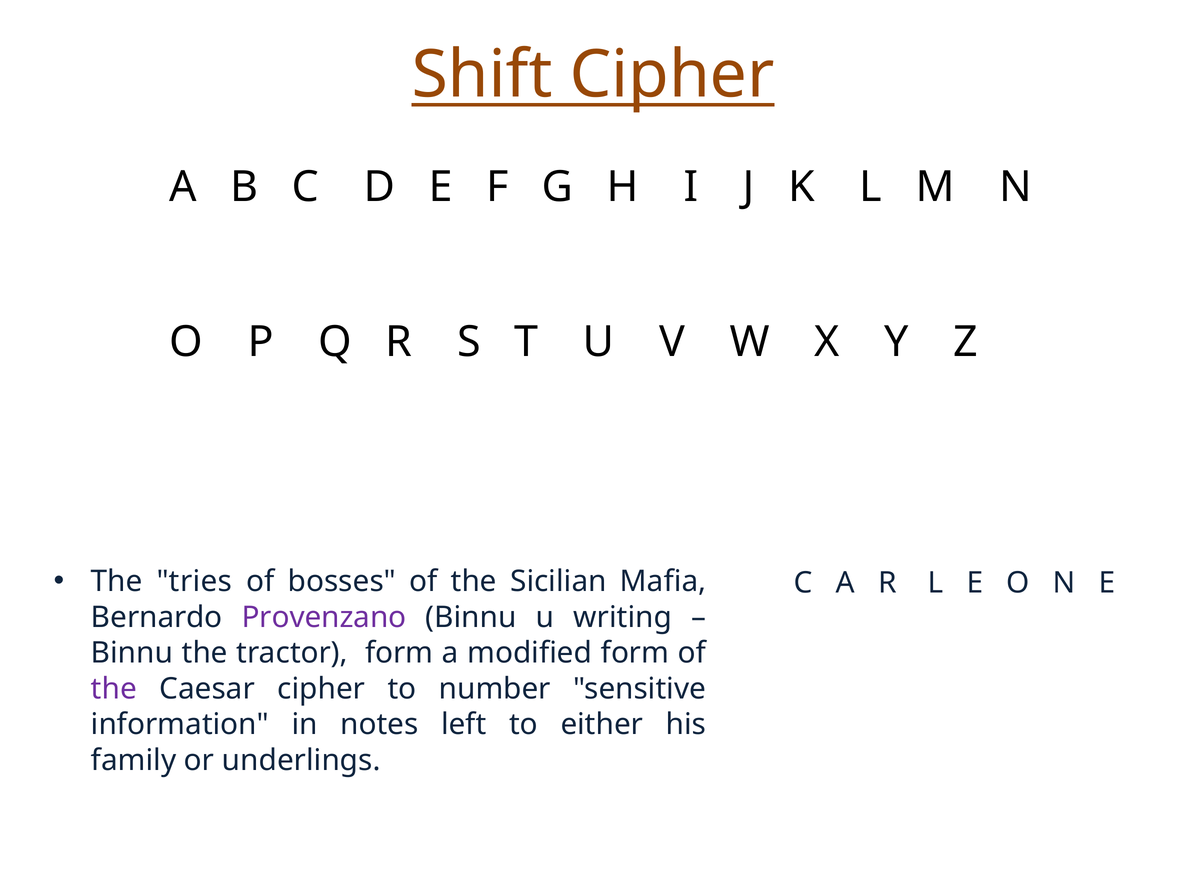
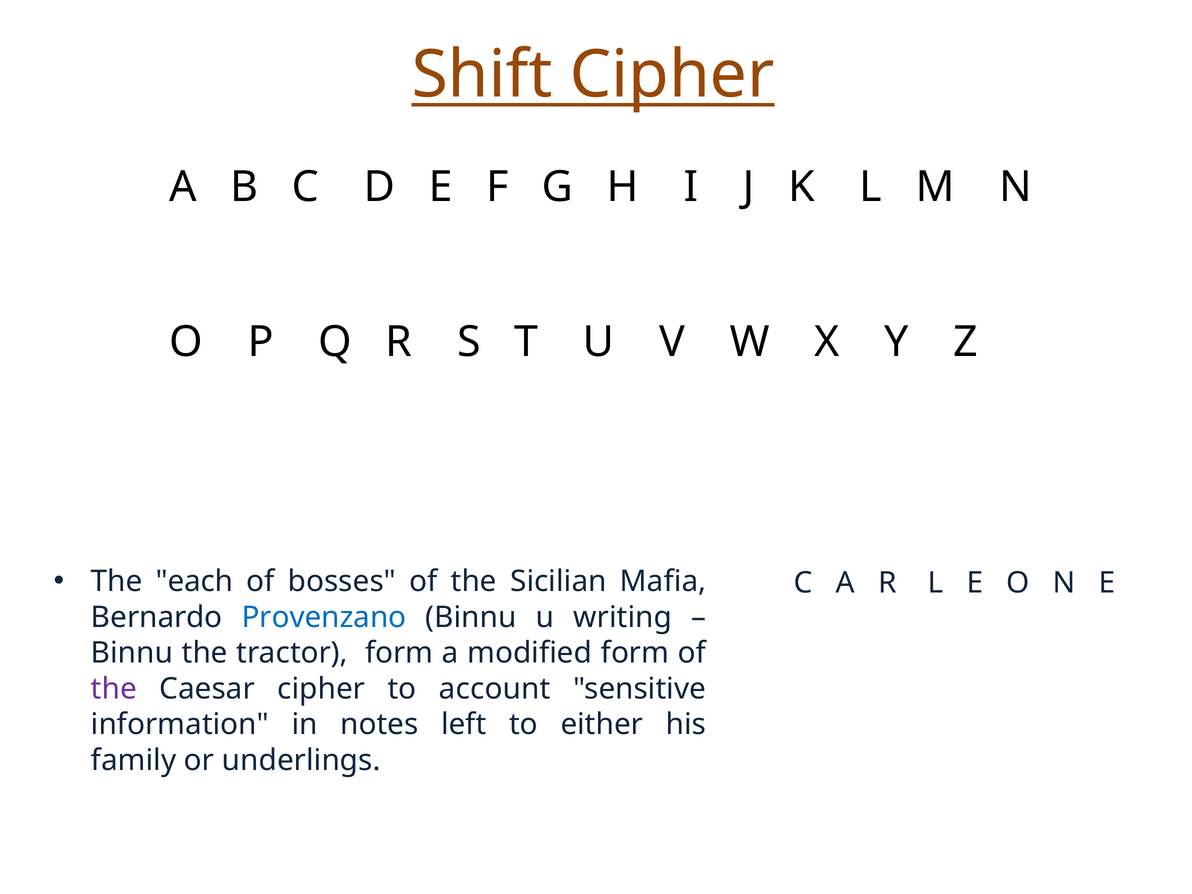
tries: tries -> each
Provenzano colour: purple -> blue
number: number -> account
